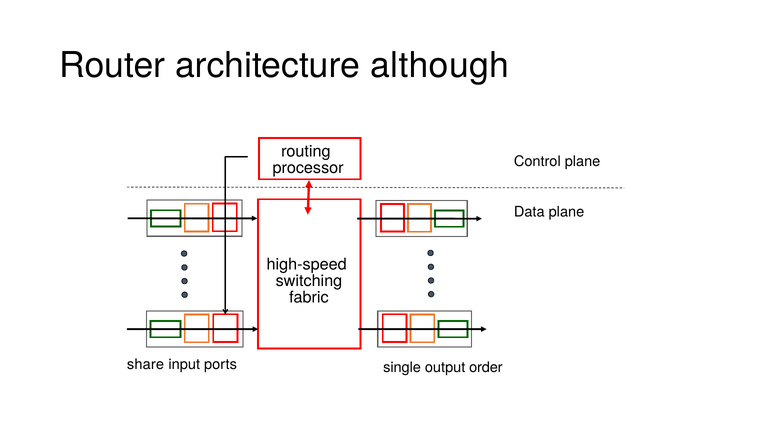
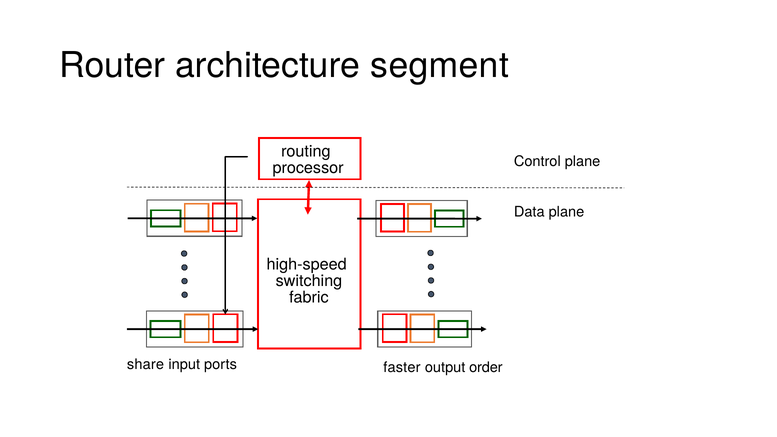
although: although -> segment
single: single -> faster
